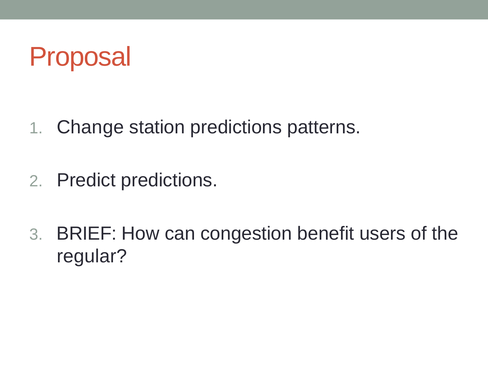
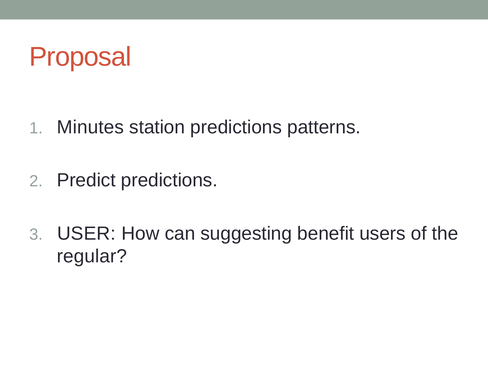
Change: Change -> Minutes
BRIEF: BRIEF -> USER
congestion: congestion -> suggesting
